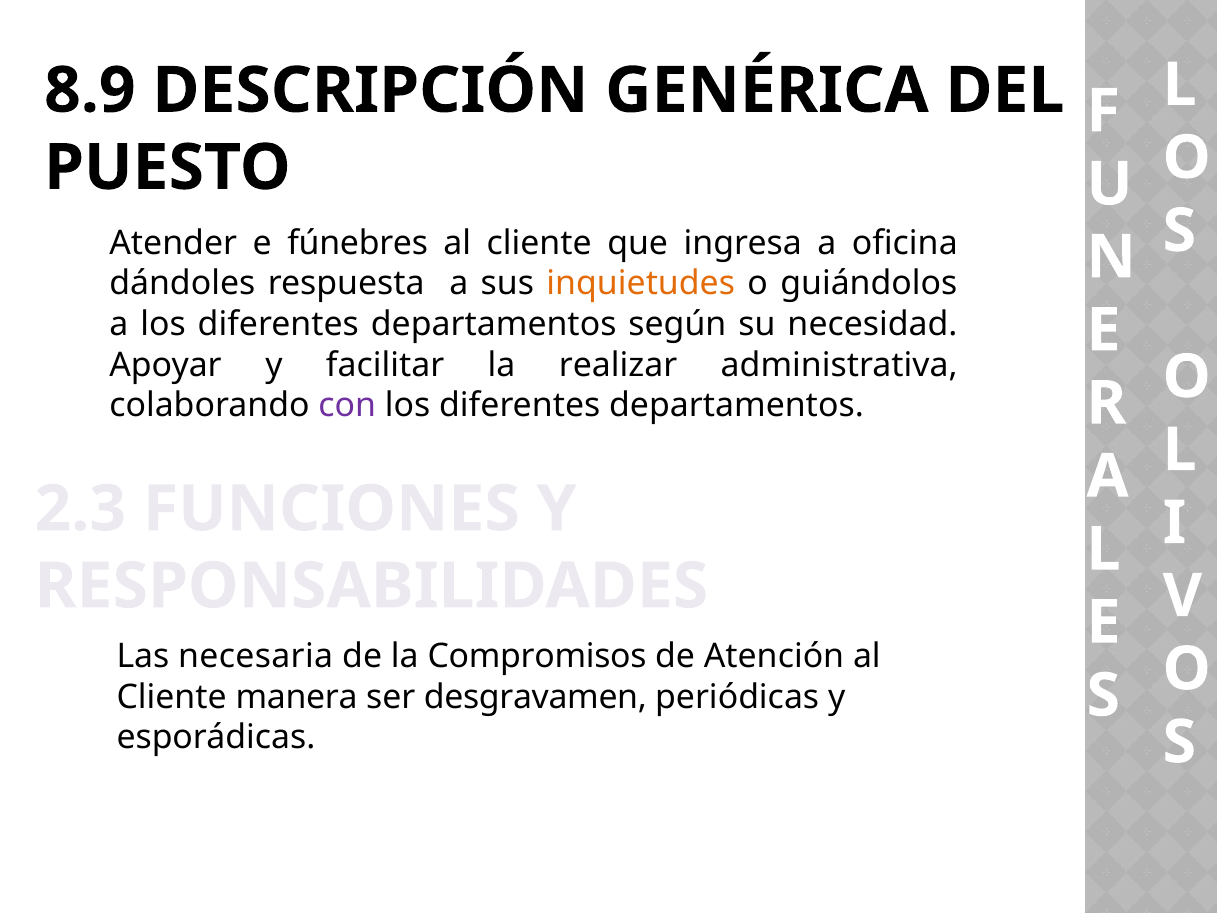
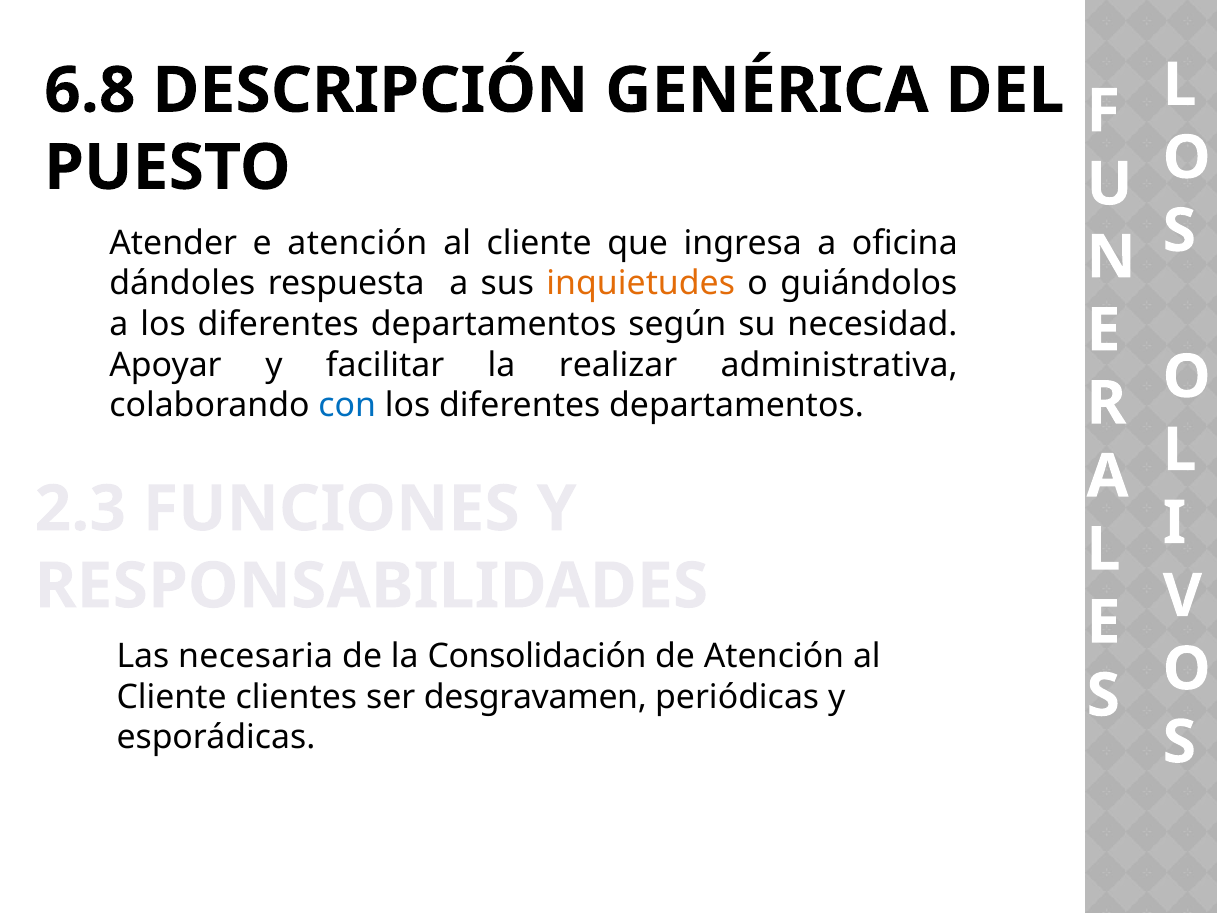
8.9: 8.9 -> 6.8
e fúnebres: fúnebres -> atención
con colour: purple -> blue
Compromisos: Compromisos -> Consolidación
manera: manera -> clientes
